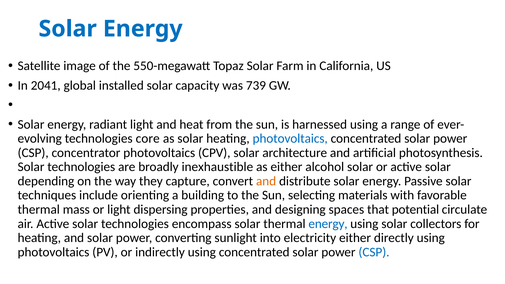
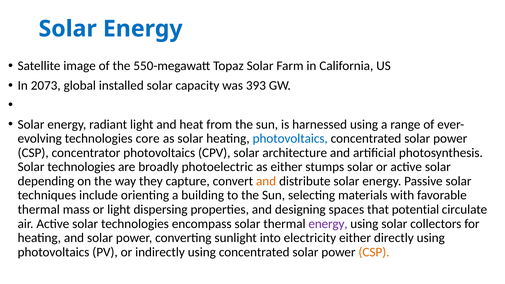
2041: 2041 -> 2073
739: 739 -> 393
inexhaustible: inexhaustible -> photoelectric
alcohol: alcohol -> stumps
energy at (328, 224) colour: blue -> purple
CSP at (374, 252) colour: blue -> orange
